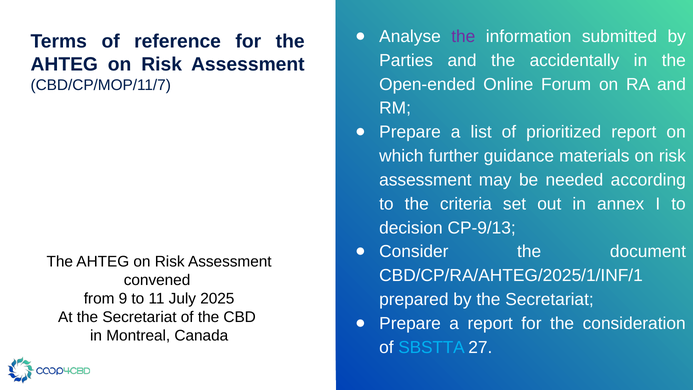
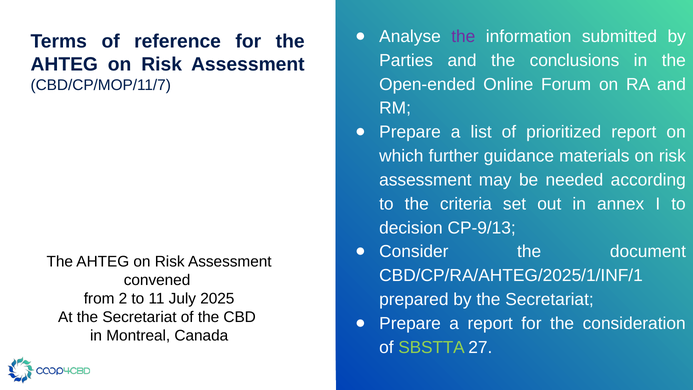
accidentally: accidentally -> conclusions
9: 9 -> 2
SBSTTA colour: light blue -> light green
